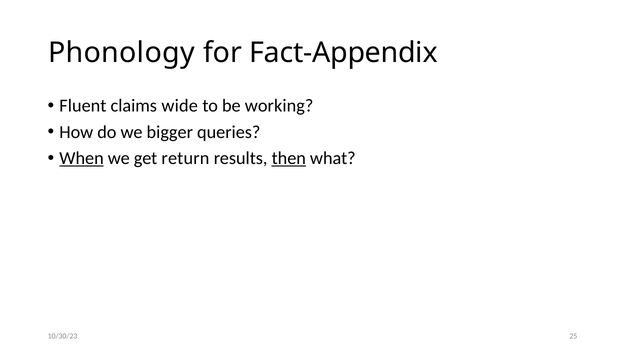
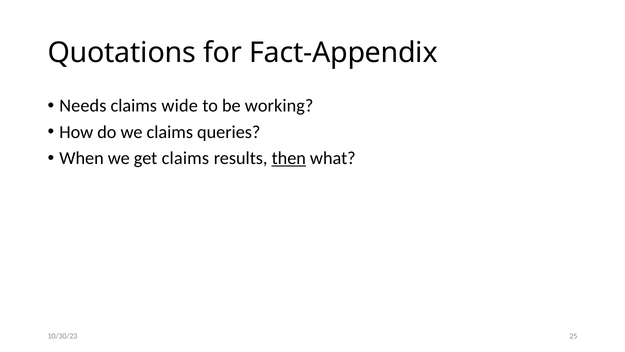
Phonology: Phonology -> Quotations
Fluent: Fluent -> Needs
we bigger: bigger -> claims
When underline: present -> none
get return: return -> claims
